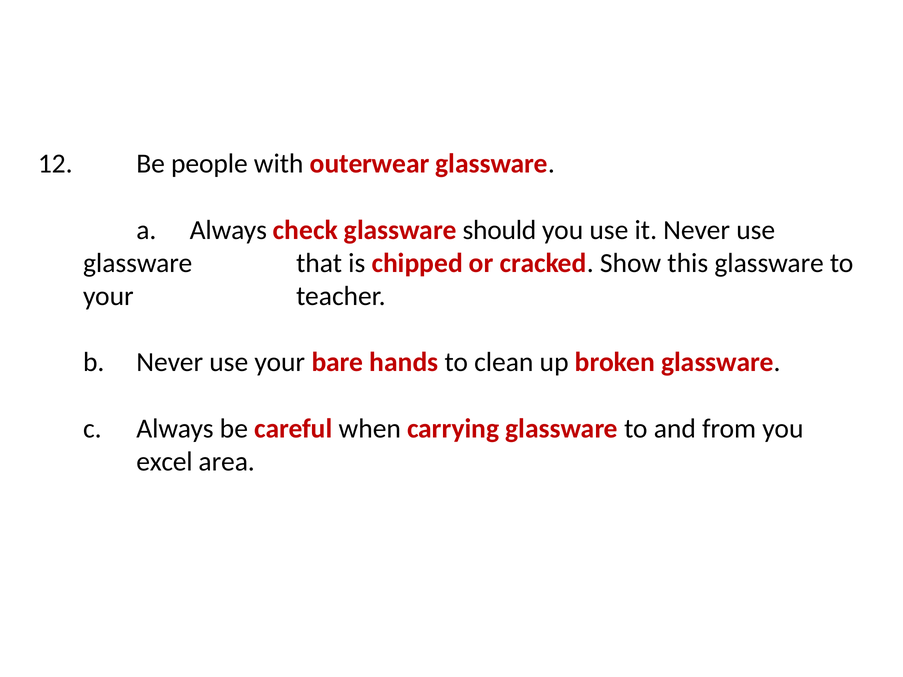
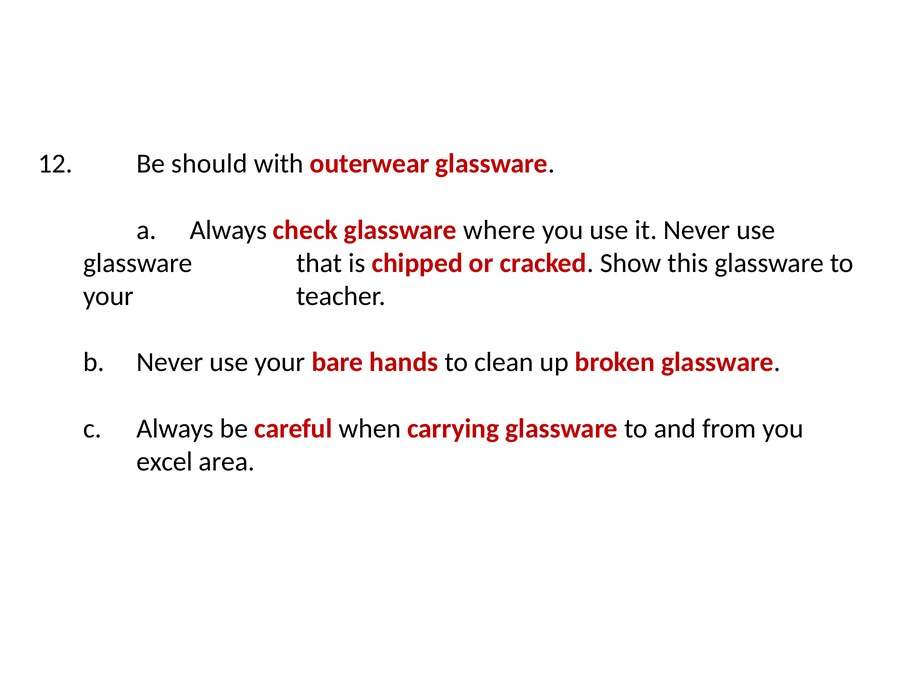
people: people -> should
should: should -> where
